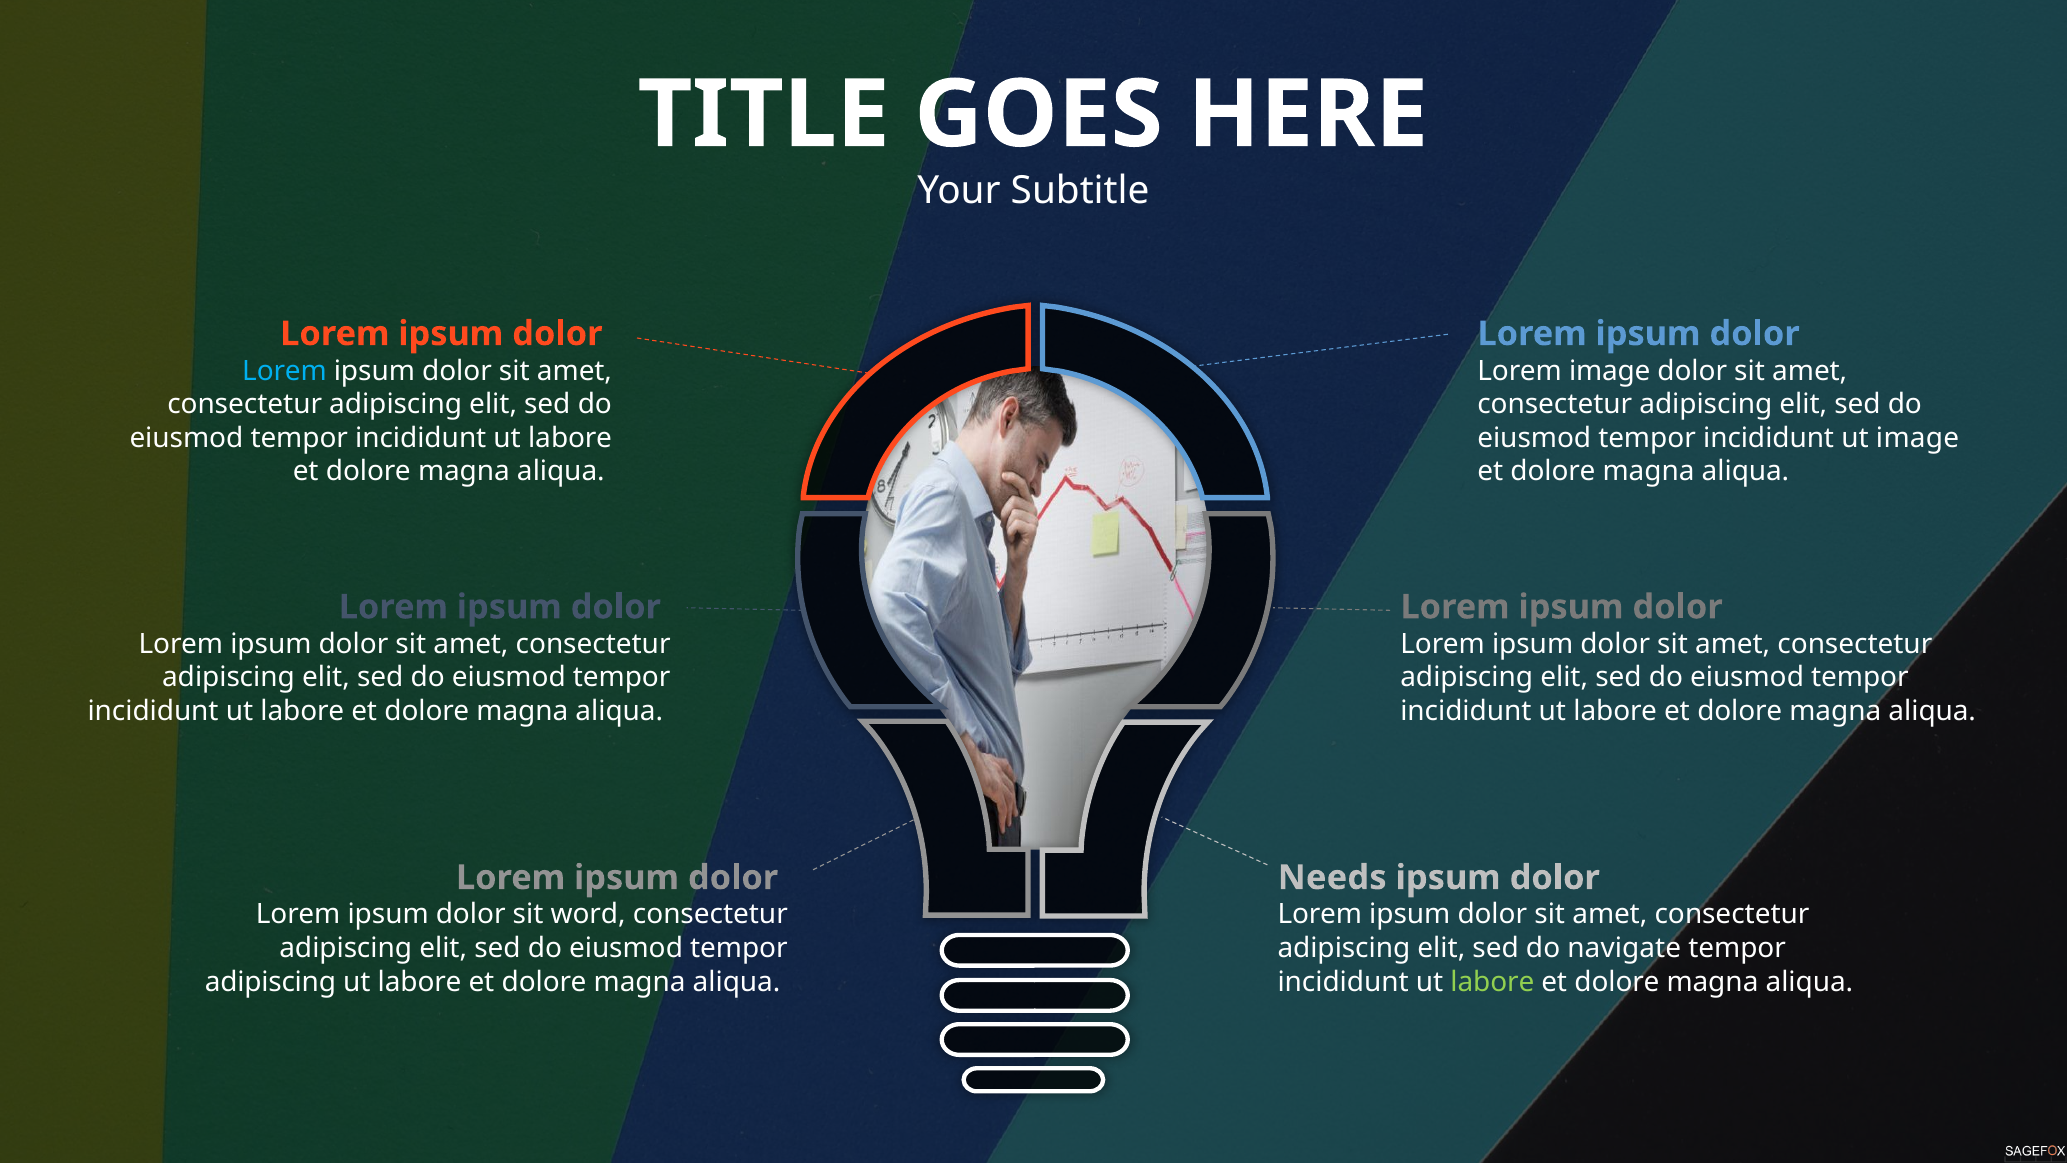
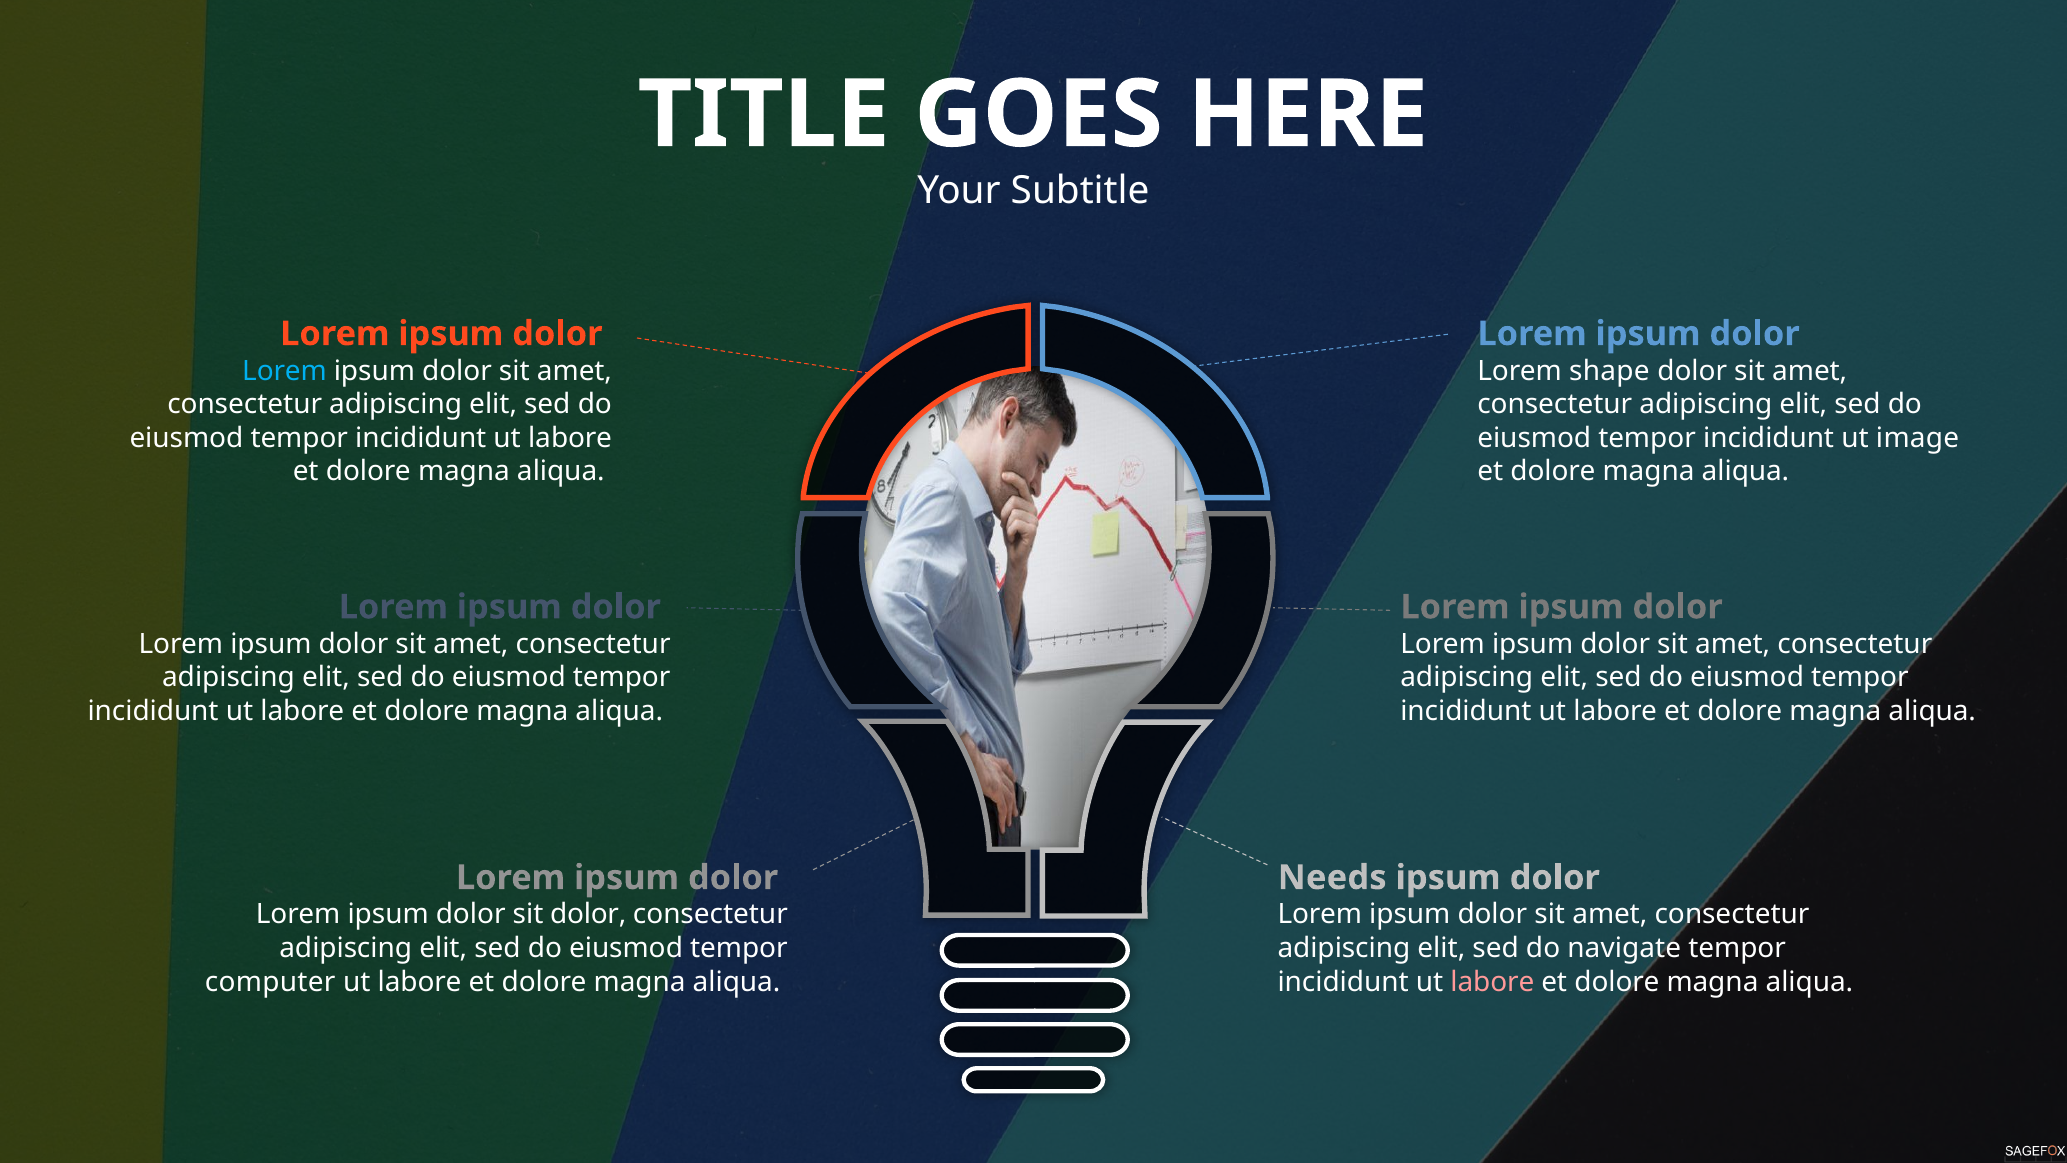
Lorem image: image -> shape
sit word: word -> dolor
adipiscing at (270, 982): adipiscing -> computer
labore at (1492, 982) colour: light green -> pink
